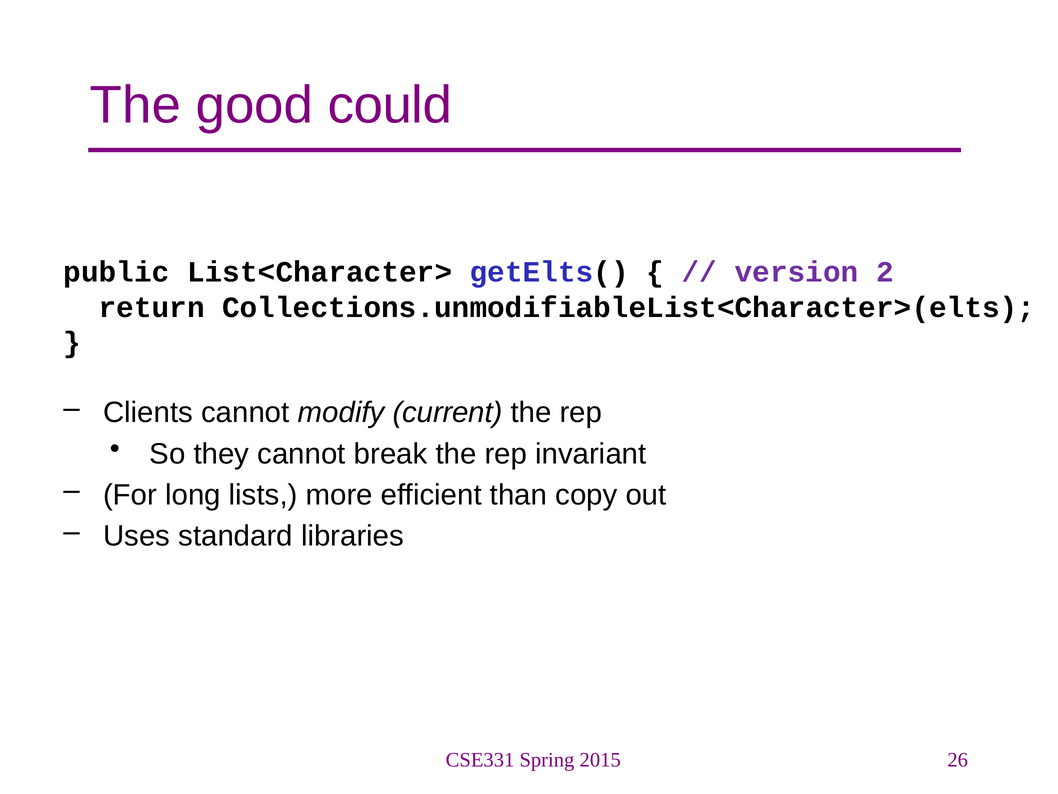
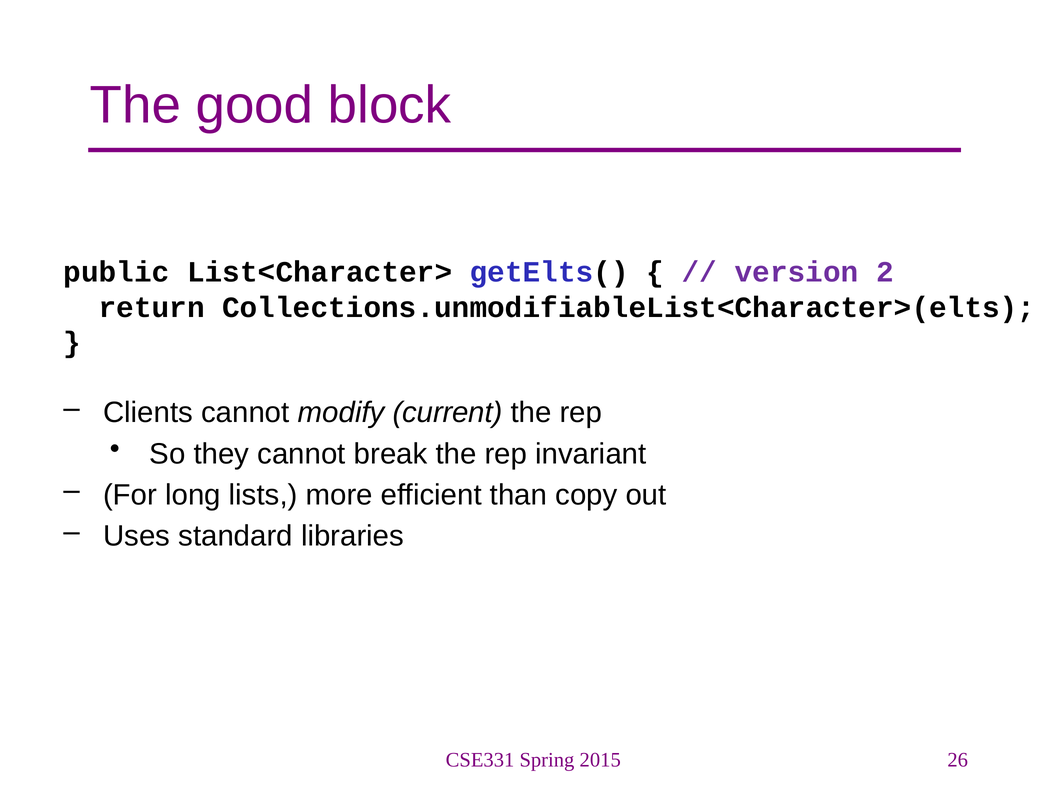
could: could -> block
